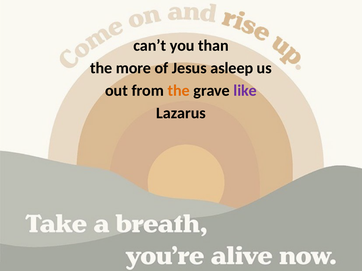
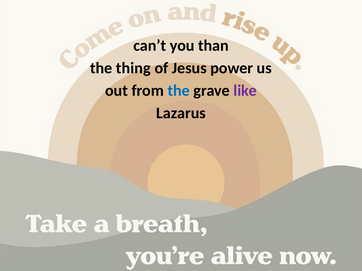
more: more -> thing
asleep: asleep -> power
the at (179, 91) colour: orange -> blue
